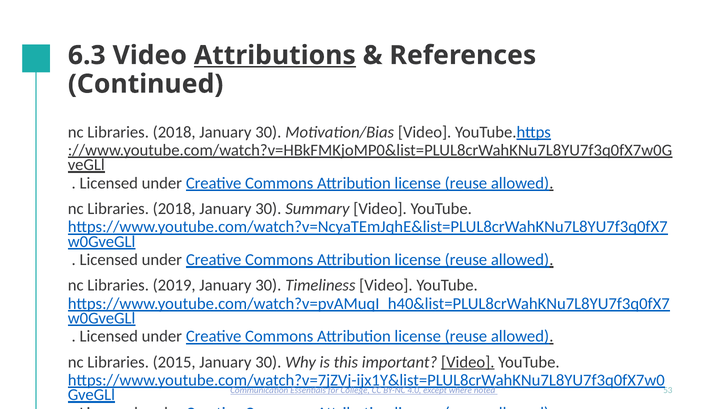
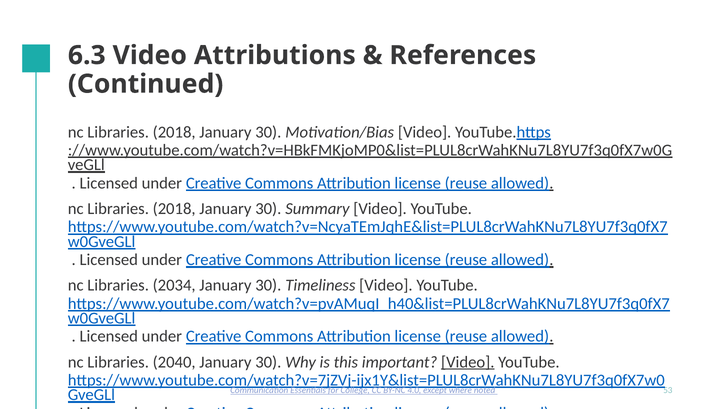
Attributions underline: present -> none
2019: 2019 -> 2034
2015: 2015 -> 2040
